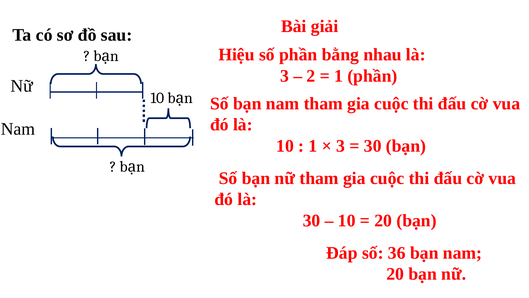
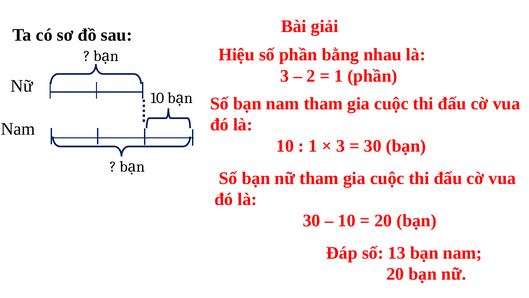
36: 36 -> 13
